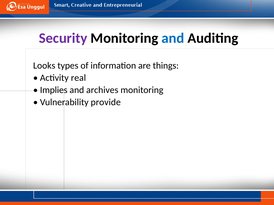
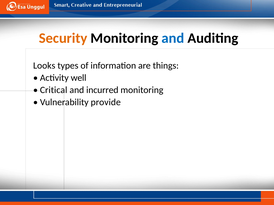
Security colour: purple -> orange
real: real -> well
Implies: Implies -> Critical
archives: archives -> incurred
